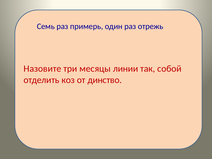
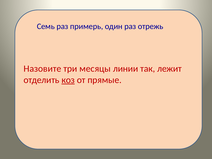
собой: собой -> лежит
коз underline: none -> present
динство: динство -> прямые
